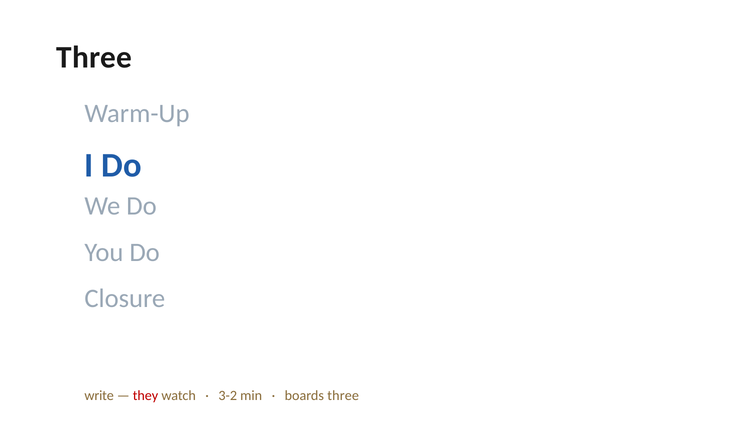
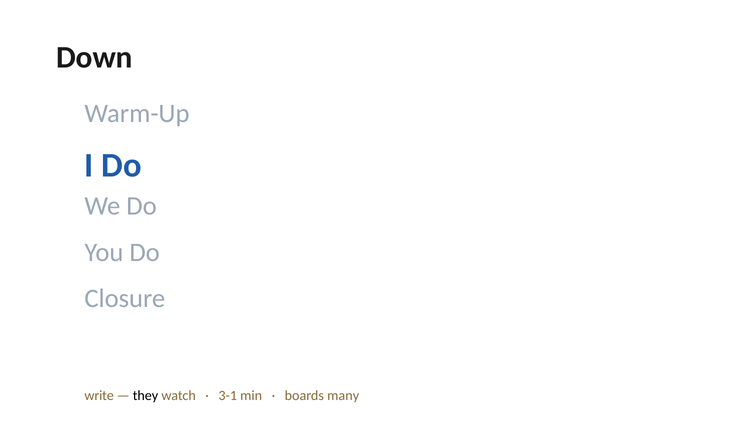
Three at (94, 58): Three -> Down
they colour: red -> black
3-2: 3-2 -> 3-1
boards three: three -> many
